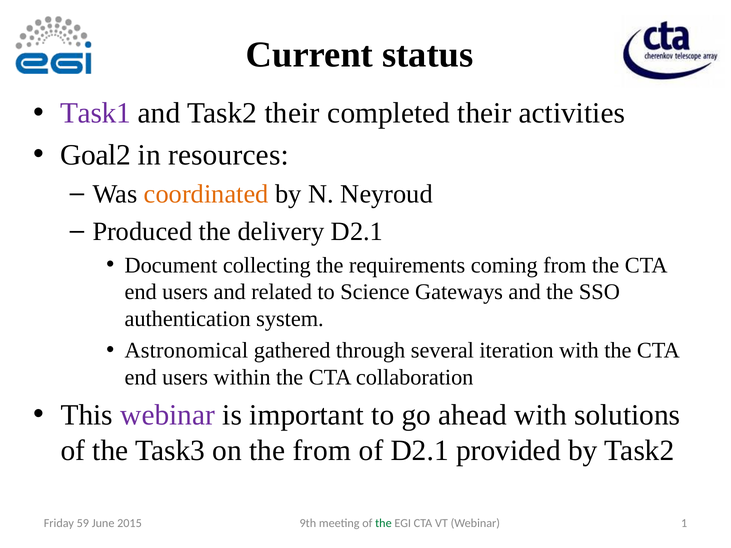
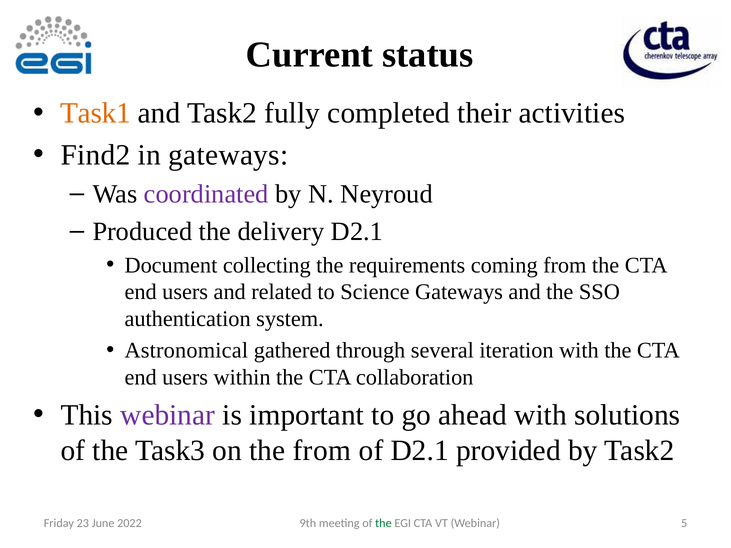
Task1 colour: purple -> orange
Task2 their: their -> fully
Goal2: Goal2 -> Find2
in resources: resources -> gateways
coordinated colour: orange -> purple
1: 1 -> 5
59: 59 -> 23
2015: 2015 -> 2022
